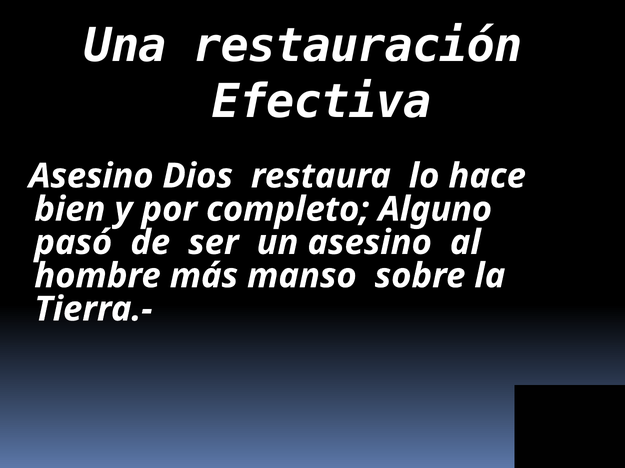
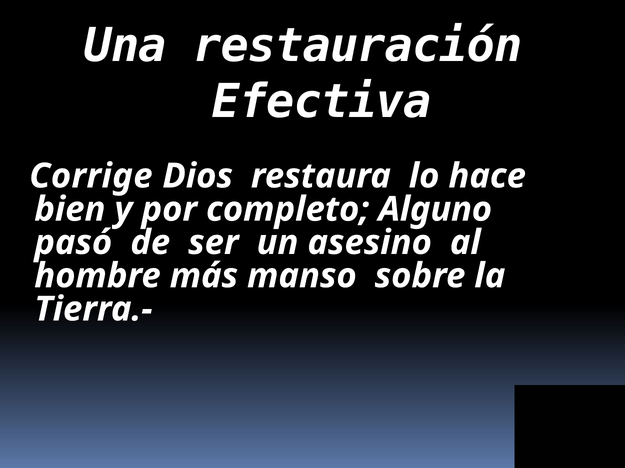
Asesino at (91, 176): Asesino -> Corrige
